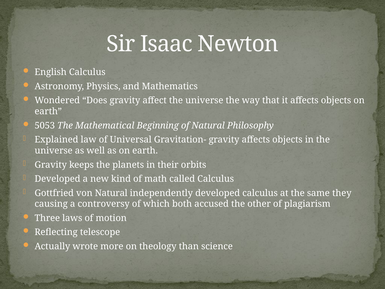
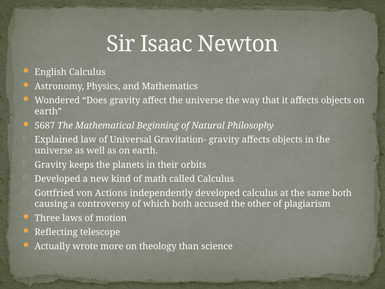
5053: 5053 -> 5687
von Natural: Natural -> Actions
same they: they -> both
